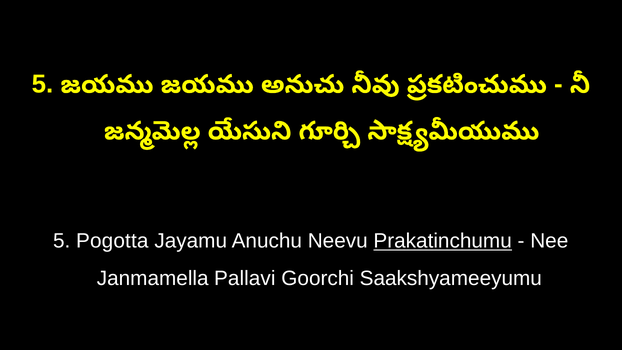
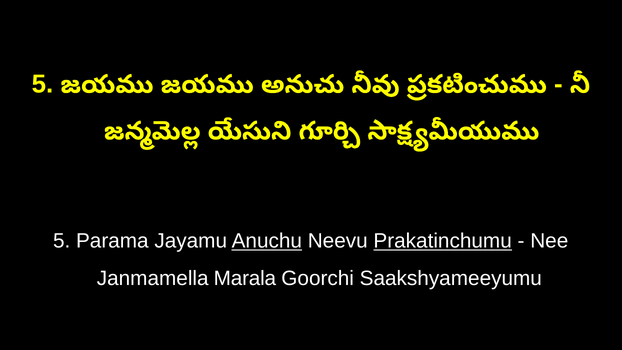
Pogotta: Pogotta -> Parama
Anuchu underline: none -> present
Pallavi: Pallavi -> Marala
